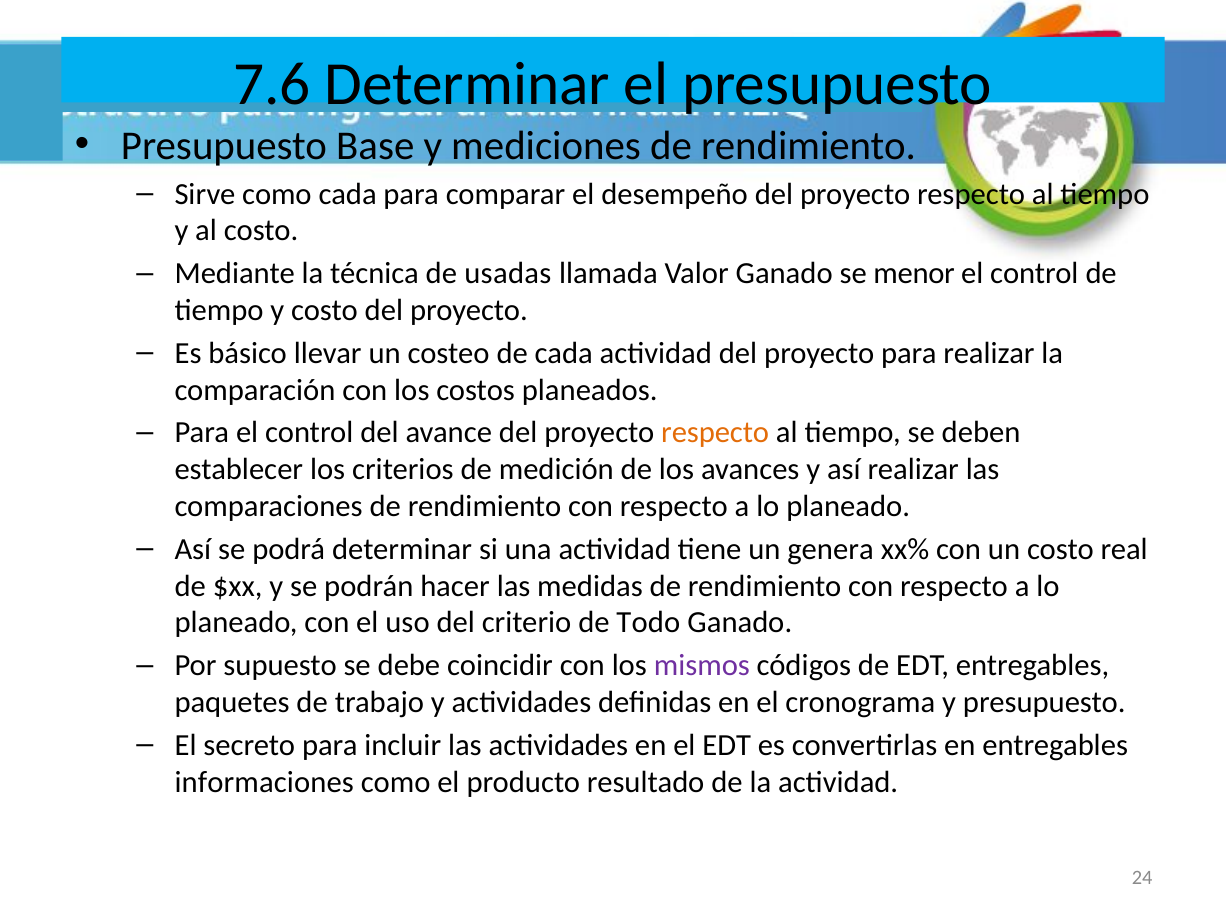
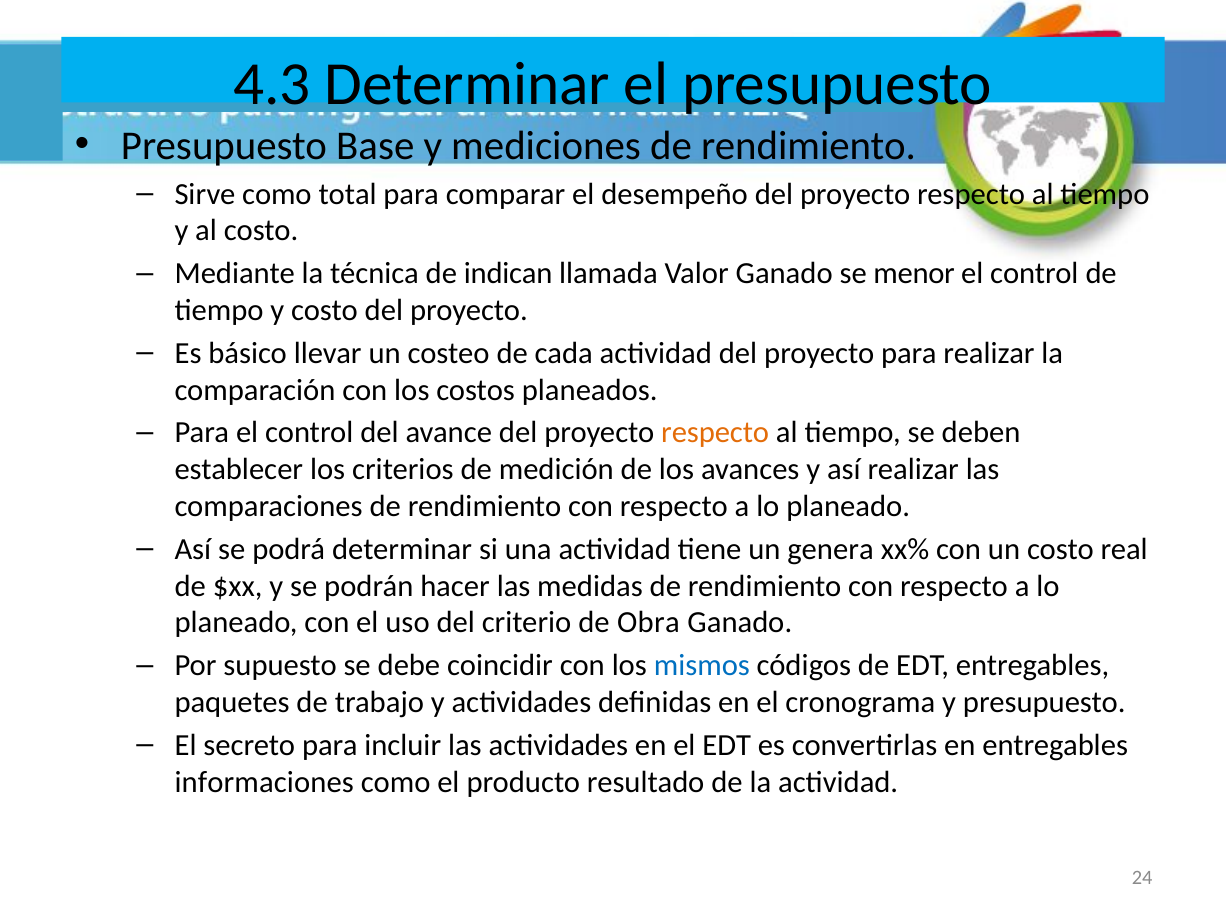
7.6: 7.6 -> 4.3
como cada: cada -> total
usadas: usadas -> indican
Todo: Todo -> Obra
mismos colour: purple -> blue
